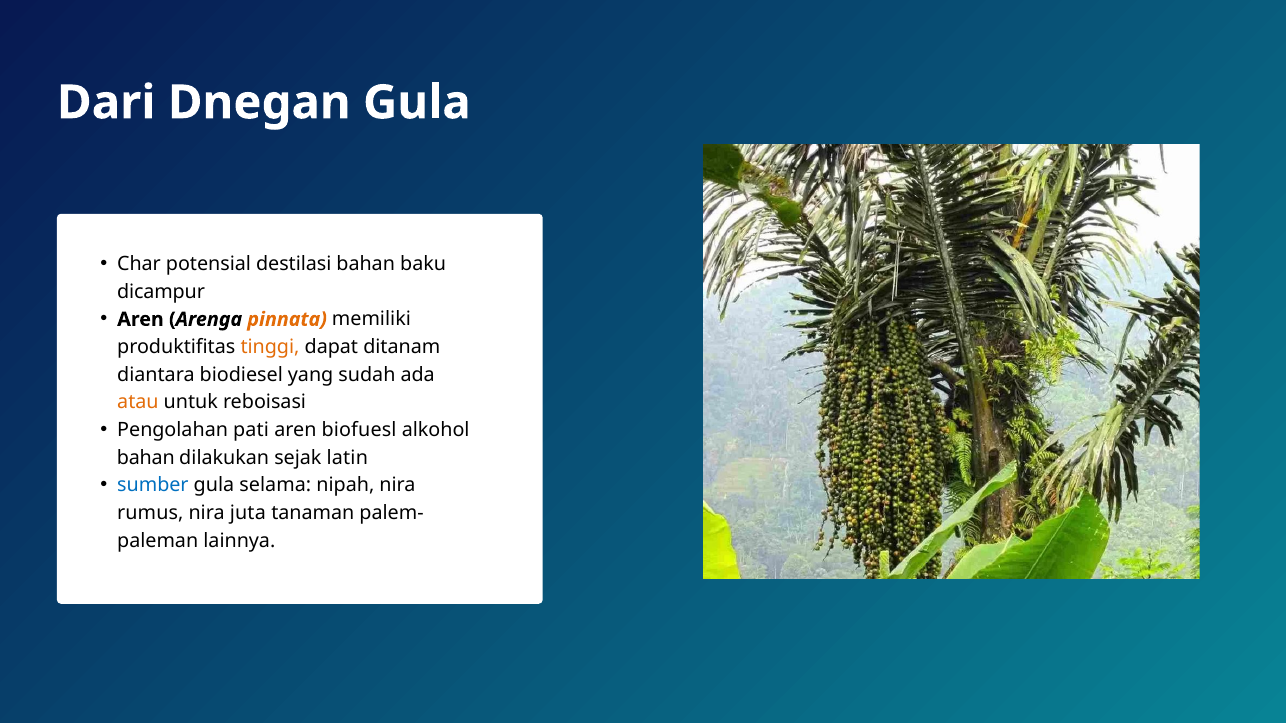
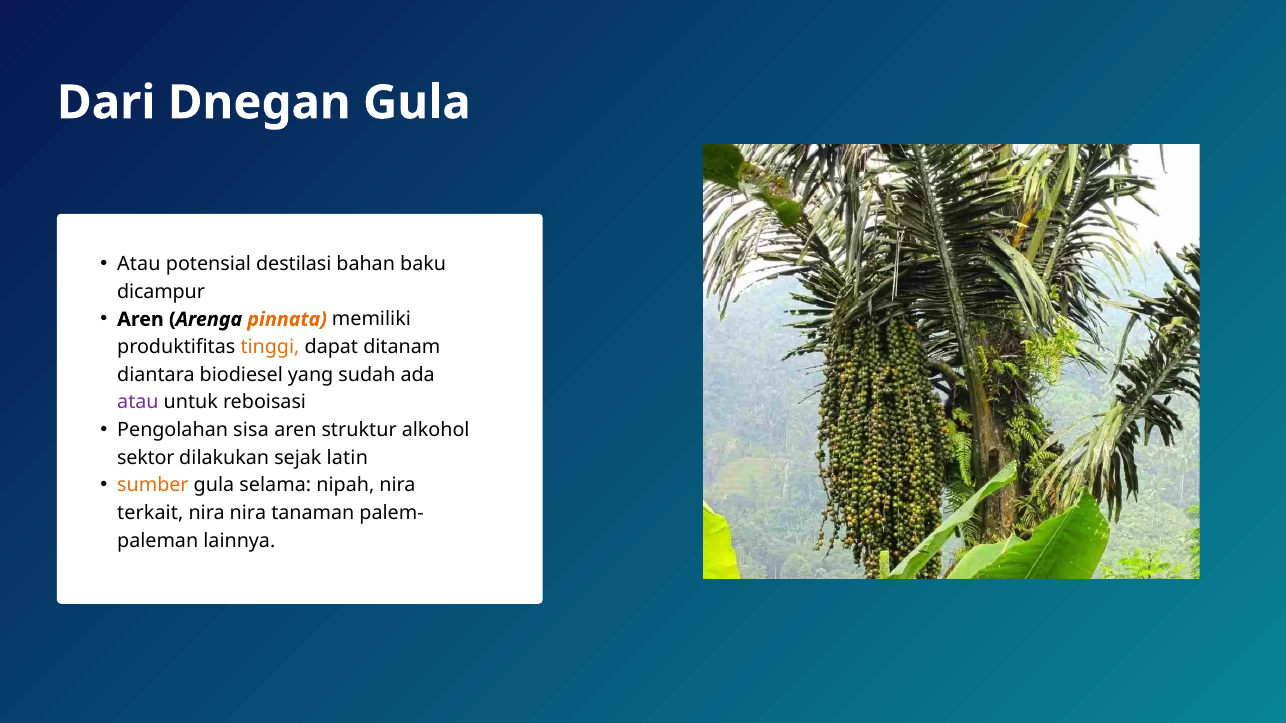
Char at (139, 264): Char -> Atau
atau at (138, 403) colour: orange -> purple
pati: pati -> sisa
biofuesl: biofuesl -> struktur
bahan at (146, 458): bahan -> sektor
sumber colour: blue -> orange
rumus: rumus -> terkait
nira juta: juta -> nira
